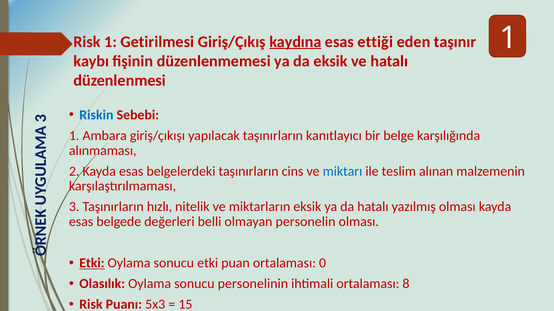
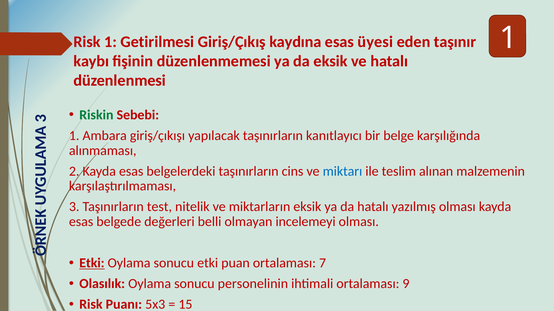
kaydına underline: present -> none
ettiği: ettiği -> üyesi
Riskin colour: blue -> green
hızlı: hızlı -> test
personelin: personelin -> incelemeyi
0: 0 -> 7
8: 8 -> 9
